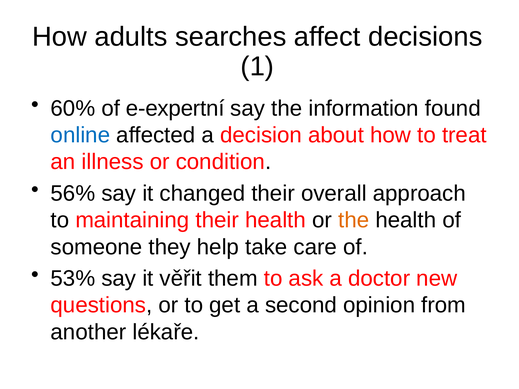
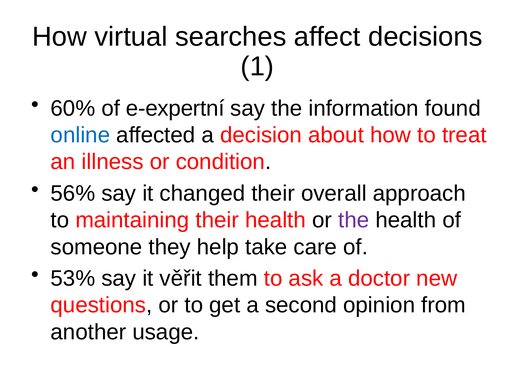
adults: adults -> virtual
the at (354, 220) colour: orange -> purple
lékaře: lékaře -> usage
